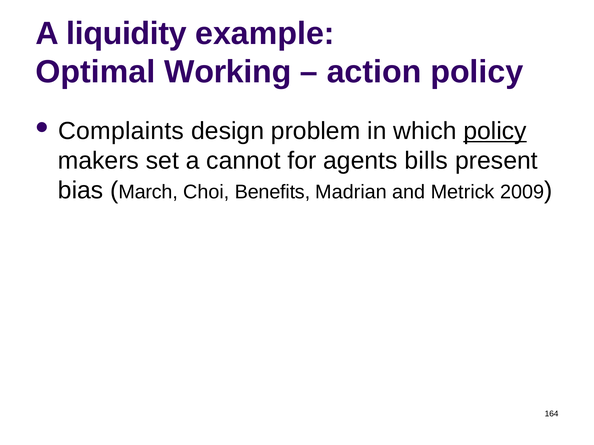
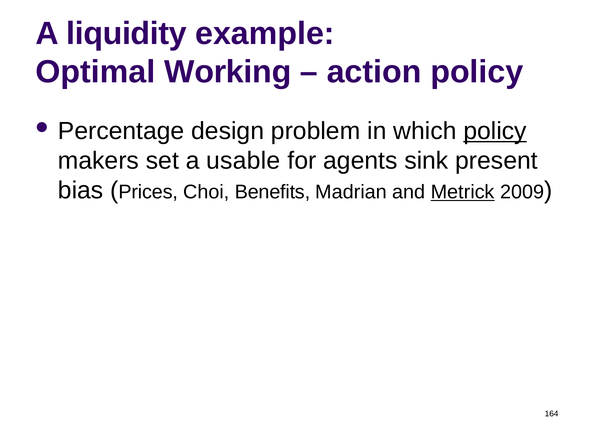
Complaints: Complaints -> Percentage
cannot: cannot -> usable
bills: bills -> sink
March: March -> Prices
Metrick underline: none -> present
